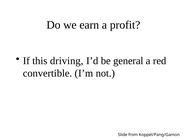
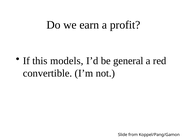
driving: driving -> models
